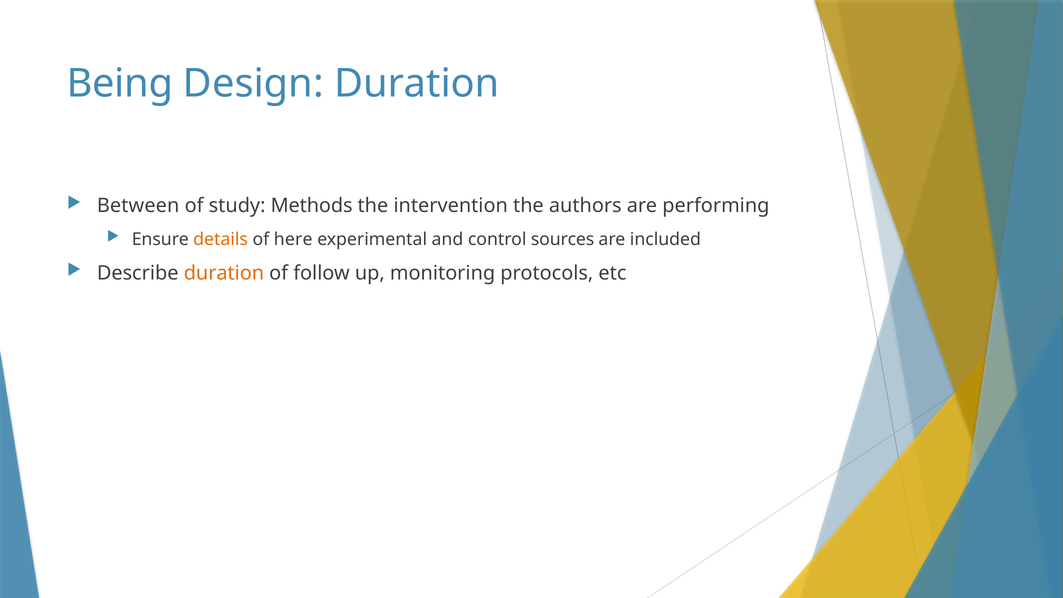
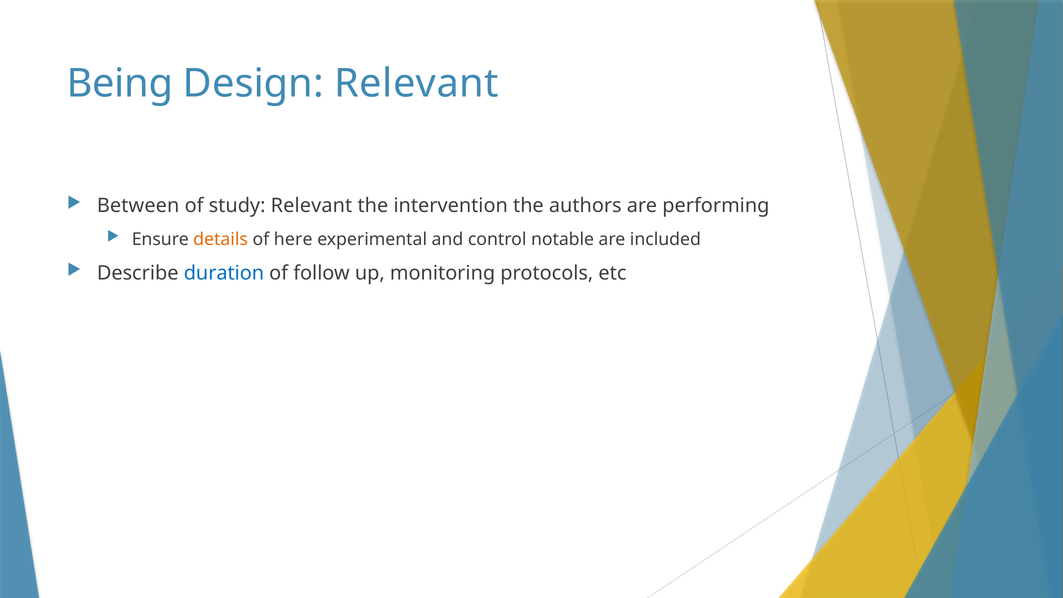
Design Duration: Duration -> Relevant
study Methods: Methods -> Relevant
sources: sources -> notable
duration at (224, 273) colour: orange -> blue
